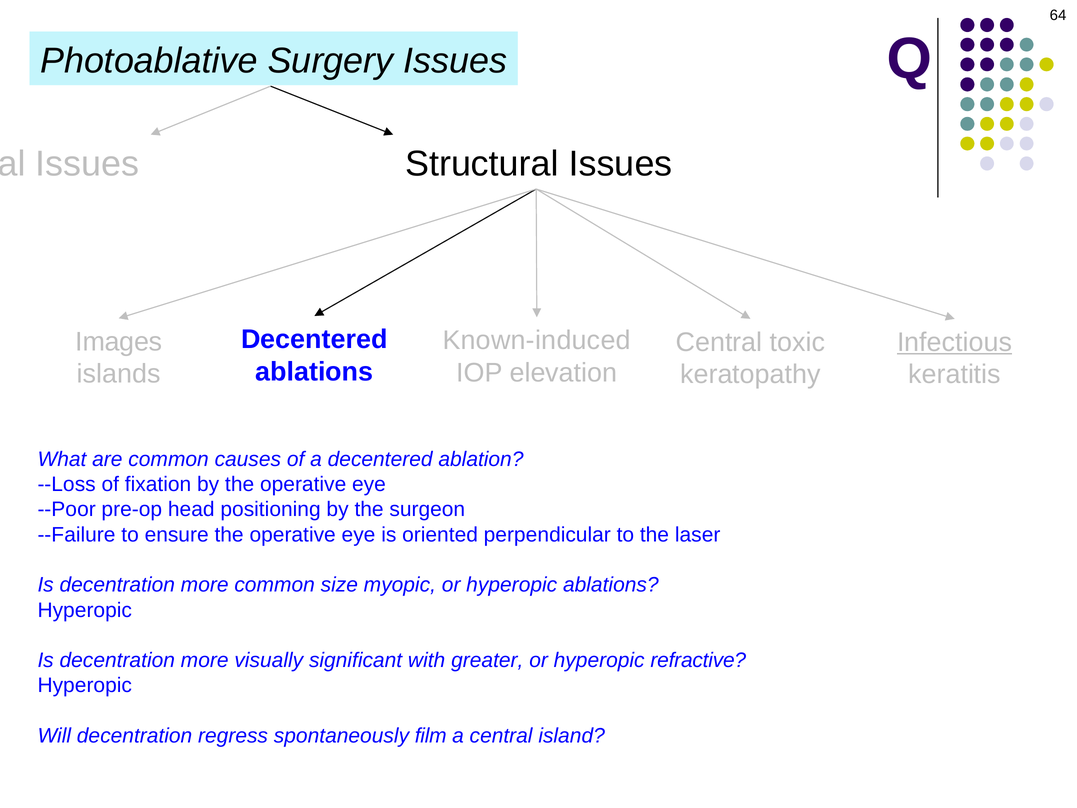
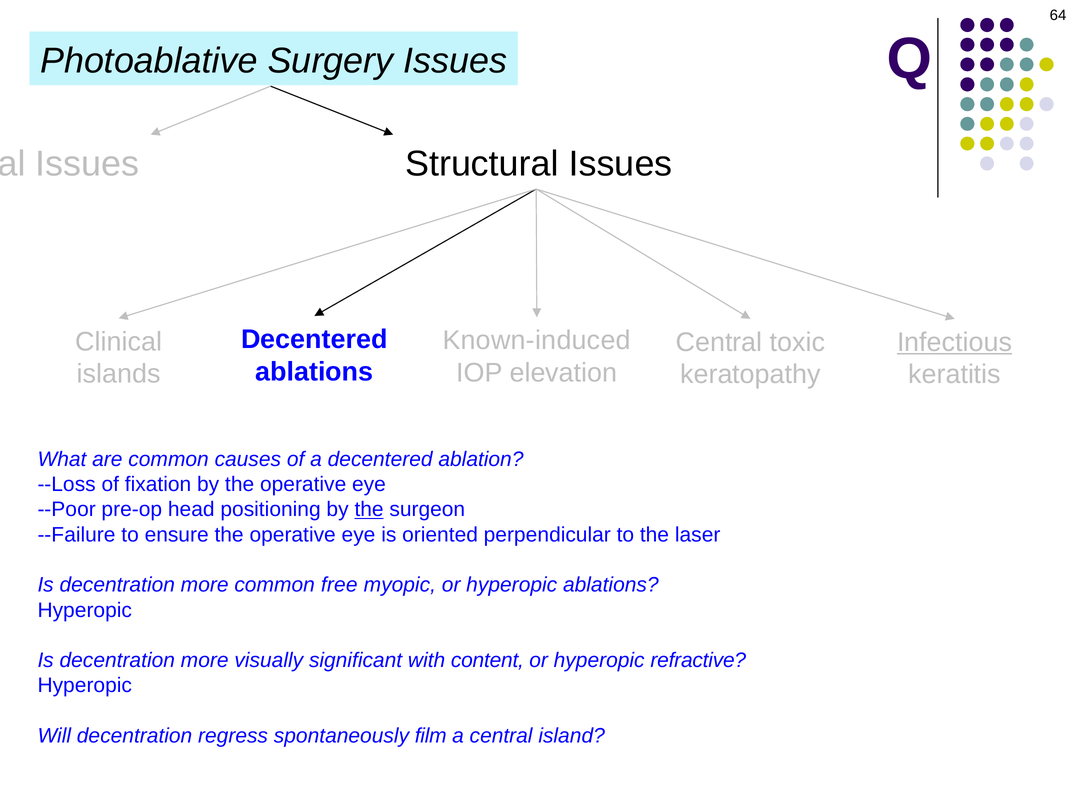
Images: Images -> Clinical
the at (369, 509) underline: none -> present
size: size -> free
greater: greater -> content
